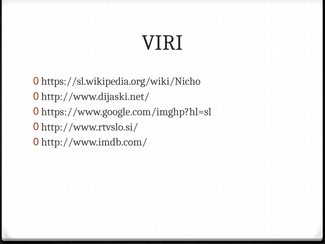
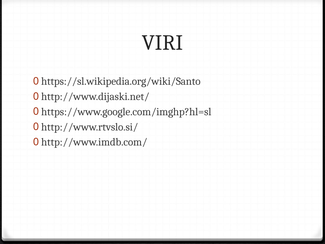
https://sl.wikipedia.org/wiki/Nicho: https://sl.wikipedia.org/wiki/Nicho -> https://sl.wikipedia.org/wiki/Santo
